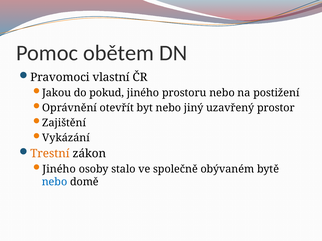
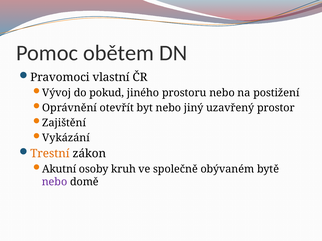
Jakou: Jakou -> Vývoj
Jiného at (59, 169): Jiného -> Akutní
stalo: stalo -> kruh
nebo at (55, 182) colour: blue -> purple
